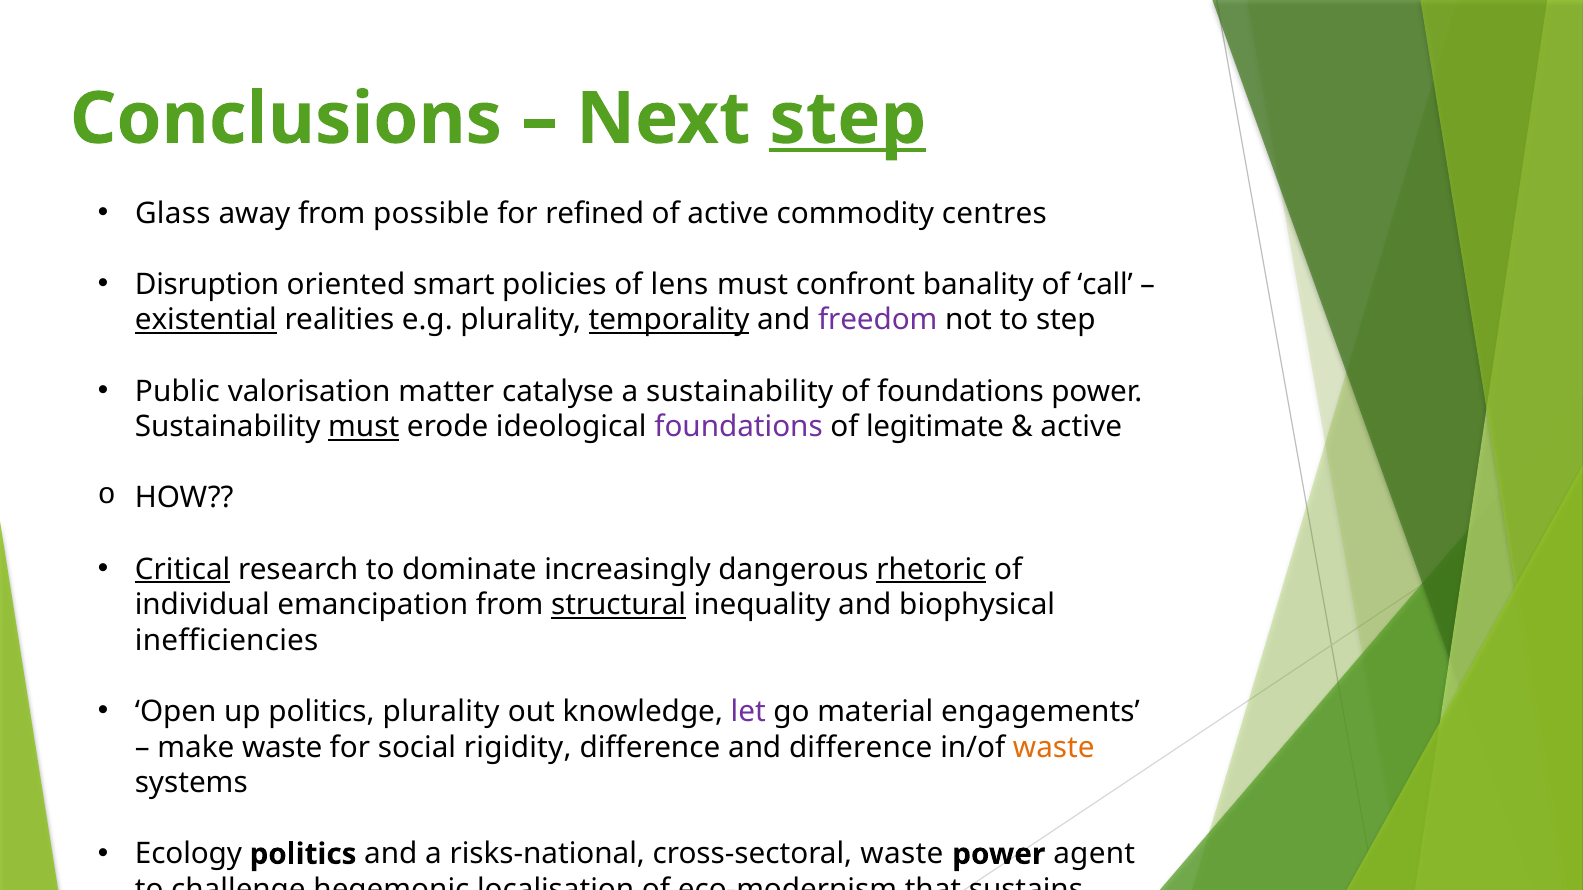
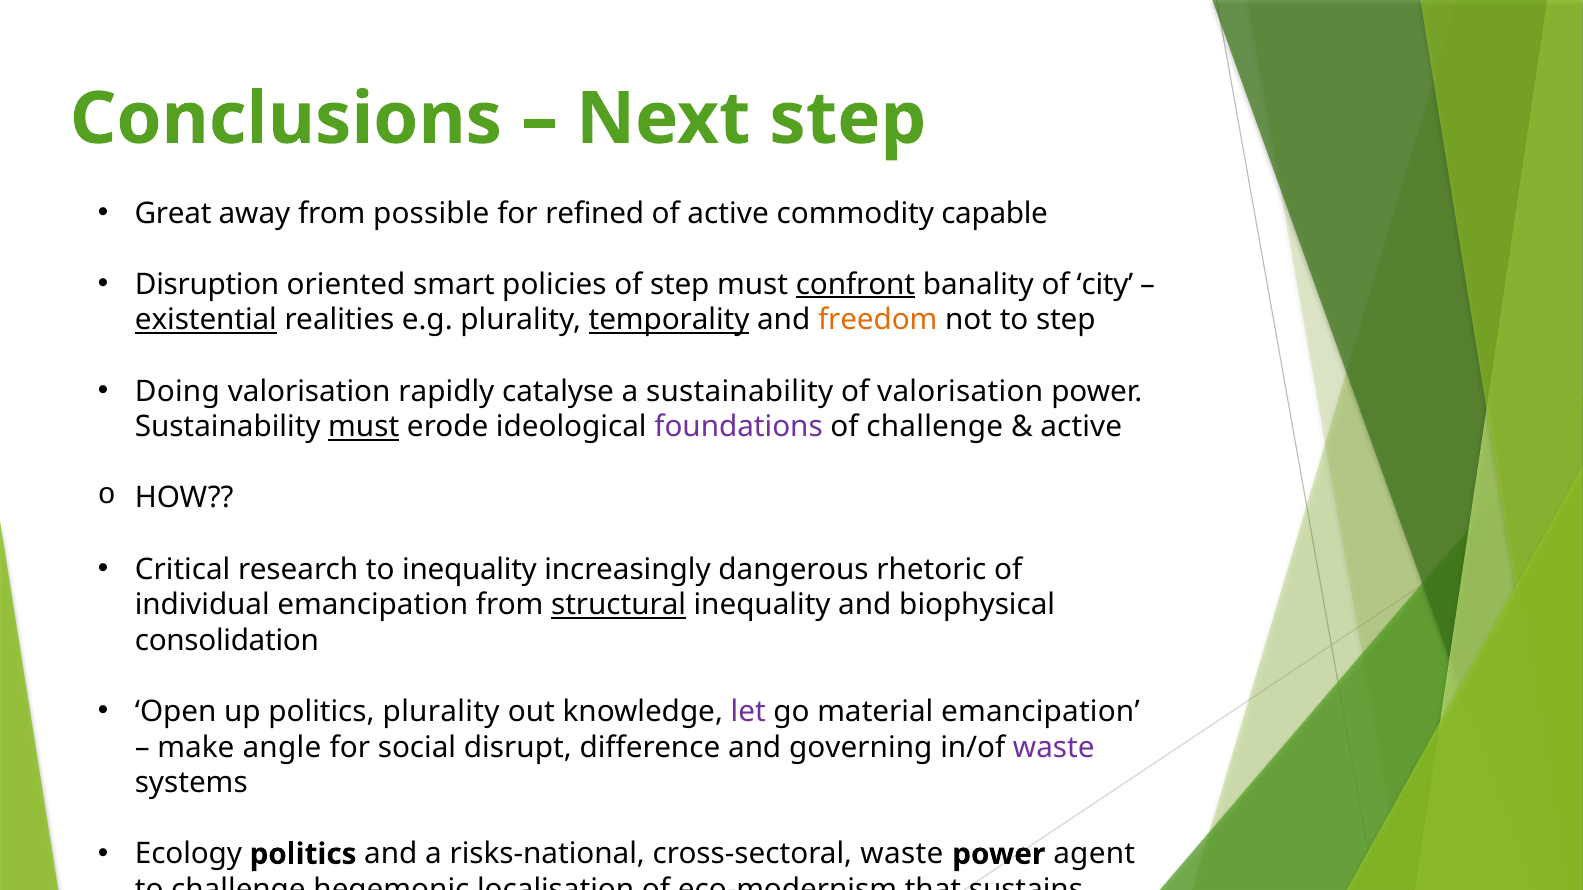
step at (848, 119) underline: present -> none
Glass: Glass -> Great
centres: centres -> capable
of lens: lens -> step
confront underline: none -> present
call: call -> city
freedom colour: purple -> orange
Public: Public -> Doing
matter: matter -> rapidly
of foundations: foundations -> valorisation
of legitimate: legitimate -> challenge
Critical underline: present -> none
to dominate: dominate -> inequality
rhetoric underline: present -> none
inefficiencies: inefficiencies -> consolidation
material engagements: engagements -> emancipation
make waste: waste -> angle
rigidity: rigidity -> disrupt
and difference: difference -> governing
waste at (1054, 748) colour: orange -> purple
